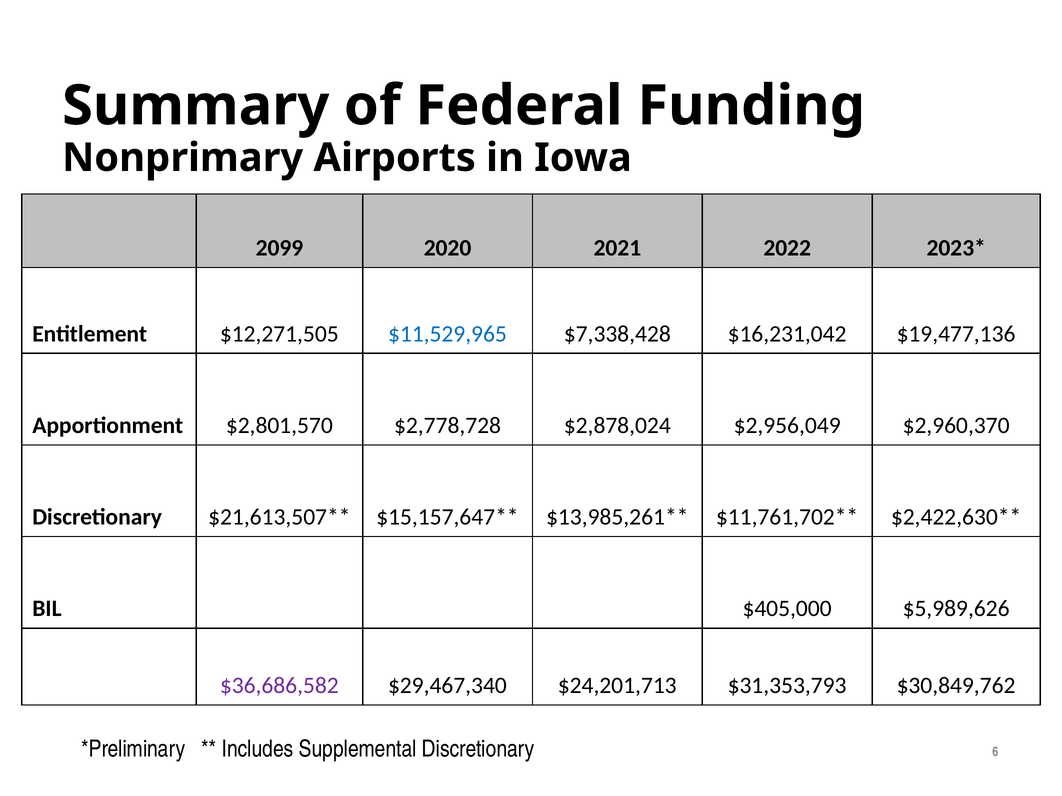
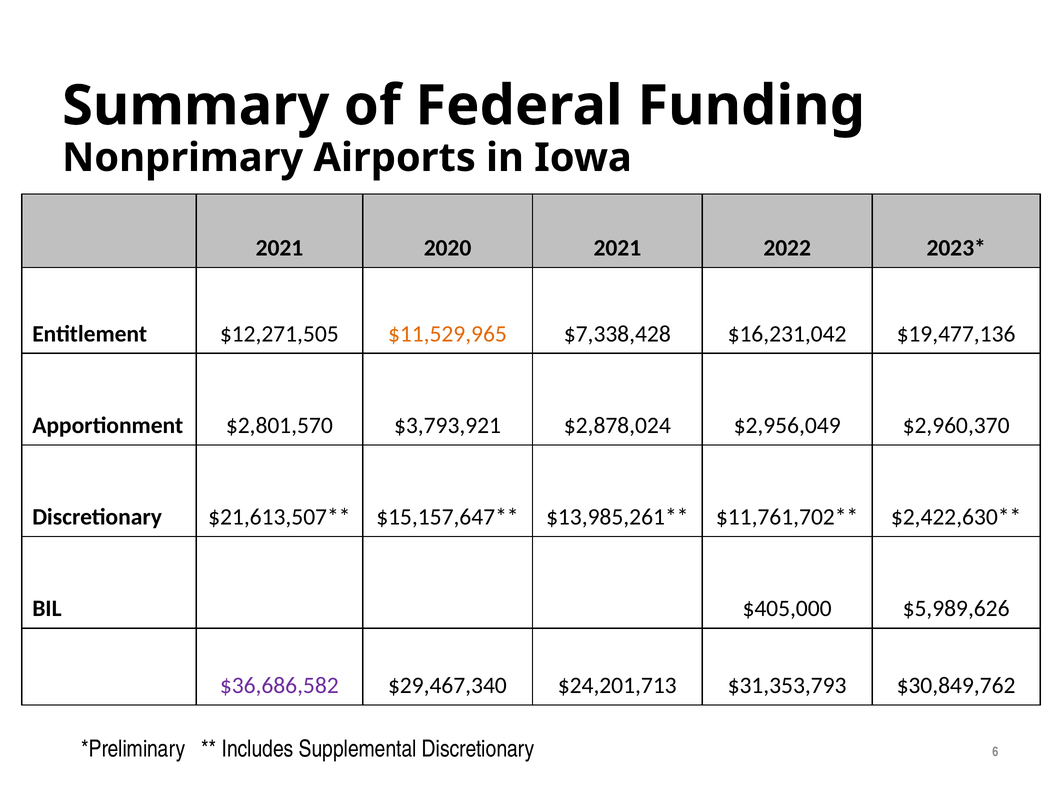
2099 at (279, 248): 2099 -> 2021
$11,529,965 colour: blue -> orange
$2,778,728: $2,778,728 -> $3,793,921
